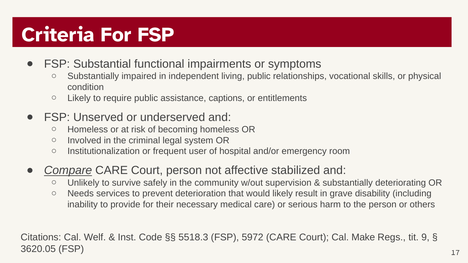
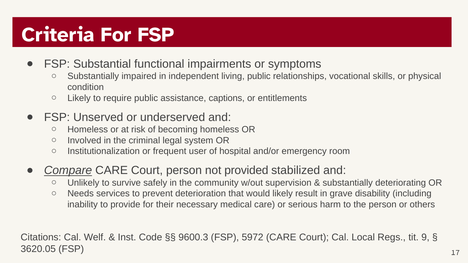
affective: affective -> provided
5518.3: 5518.3 -> 9600.3
Make: Make -> Local
